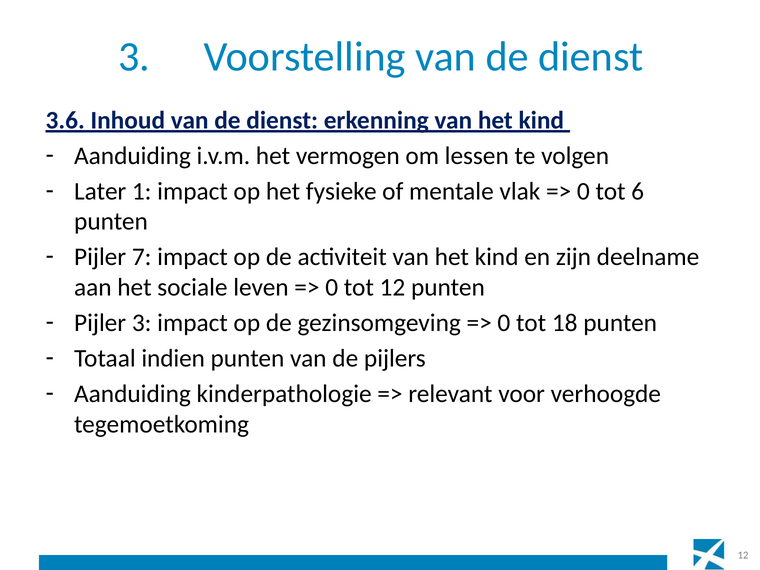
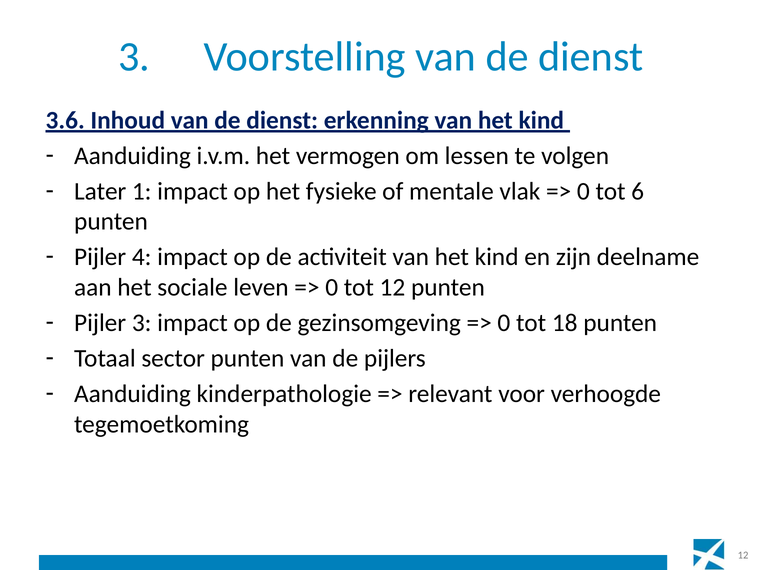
7: 7 -> 4
indien: indien -> sector
